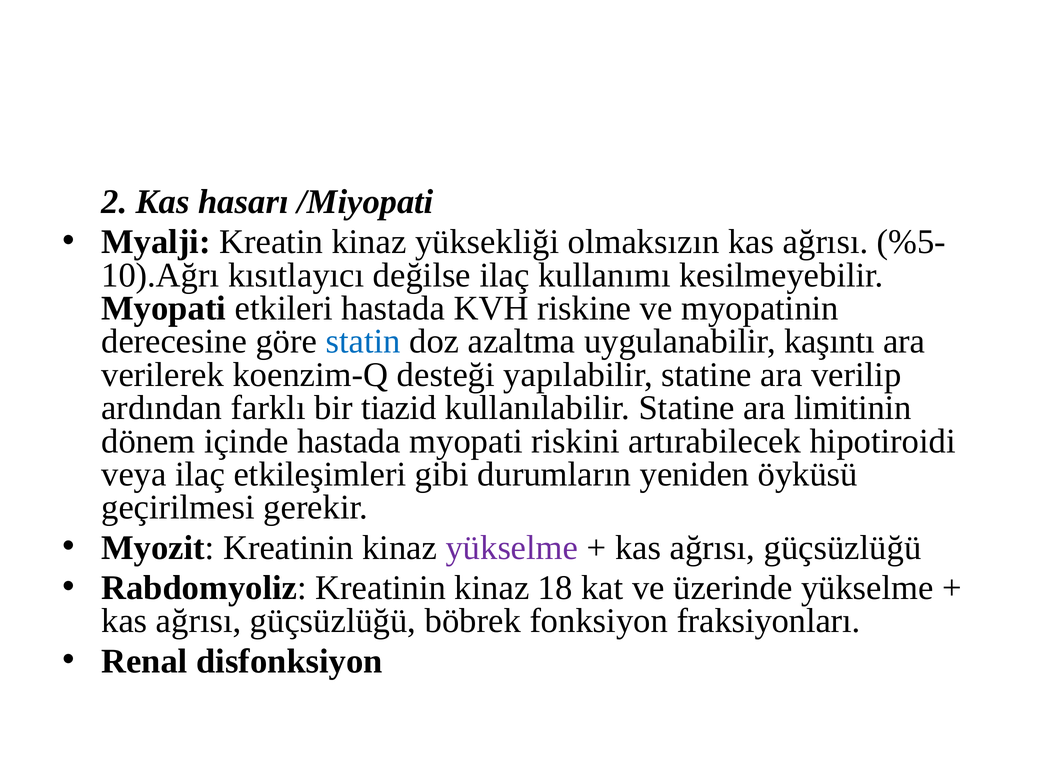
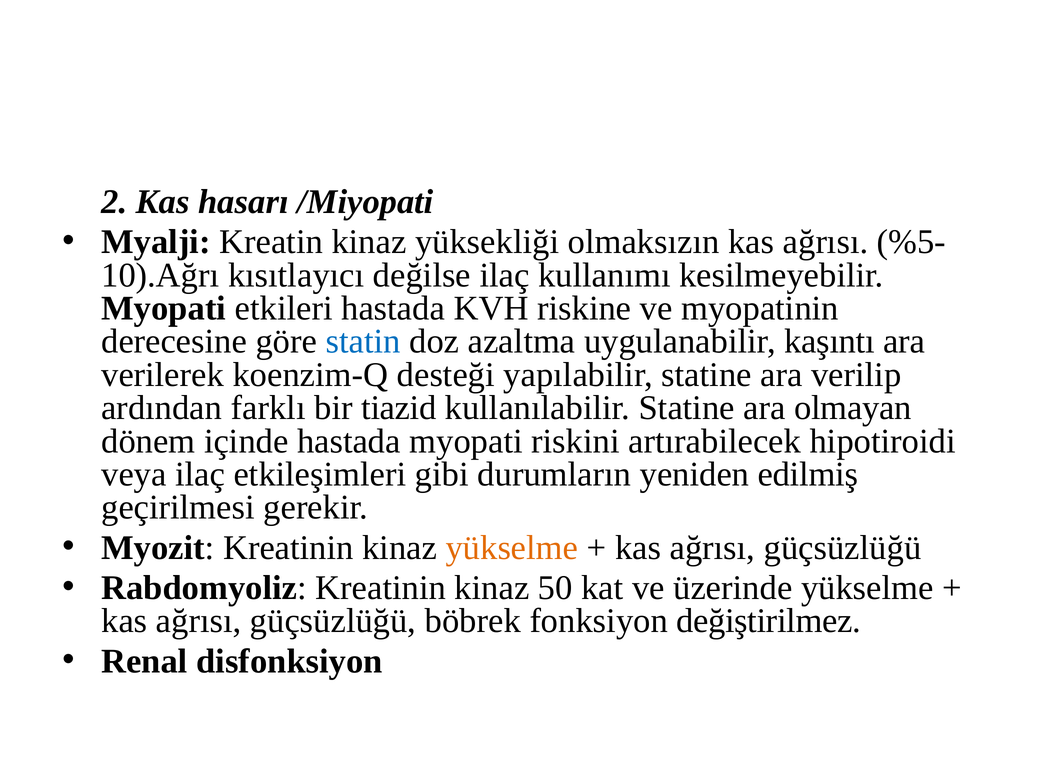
limitinin: limitinin -> olmayan
öyküsü: öyküsü -> edilmiş
yükselme at (512, 548) colour: purple -> orange
18: 18 -> 50
fraksiyonları: fraksiyonları -> değiştirilmez
